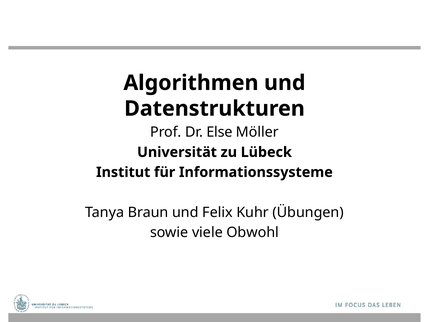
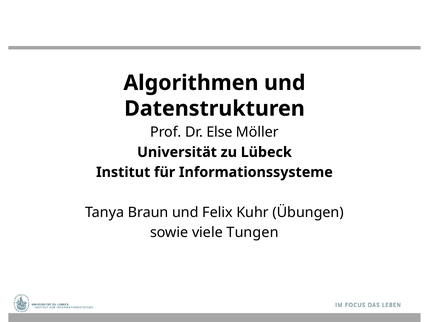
Obwohl: Obwohl -> Tungen
